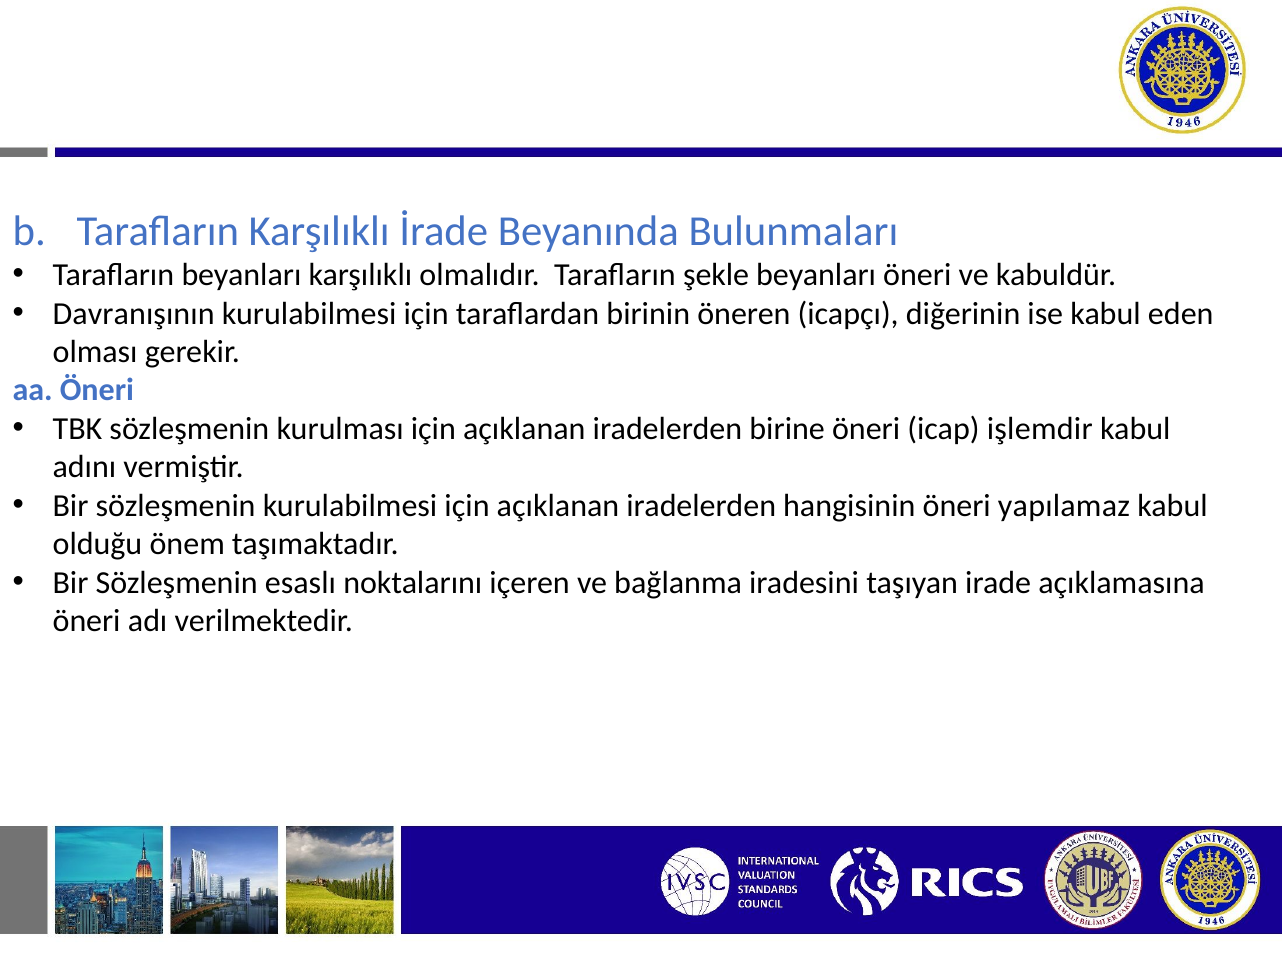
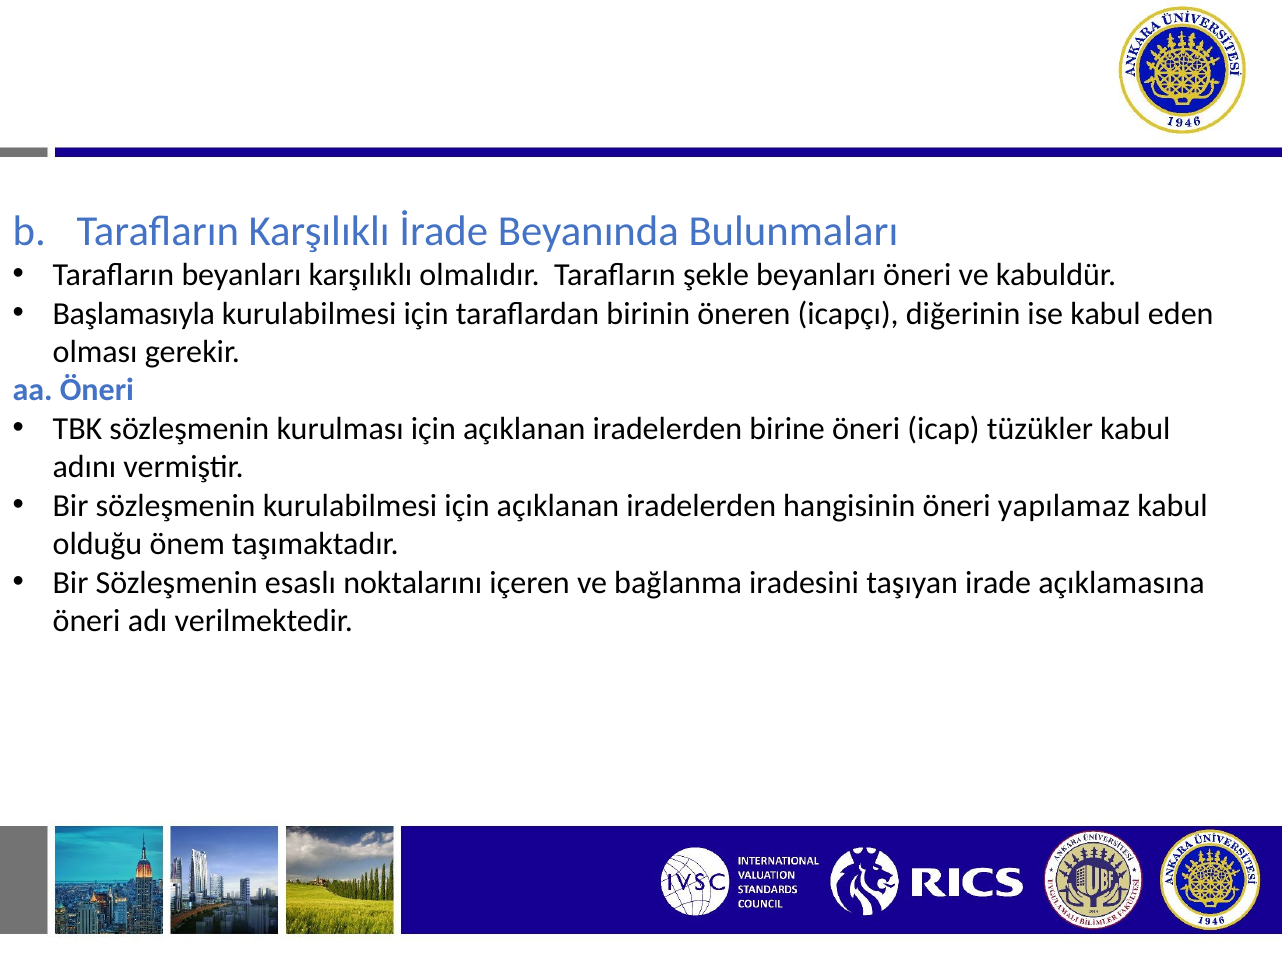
Davranışının: Davranışının -> Başlamasıyla
işlemdir: işlemdir -> tüzükler
